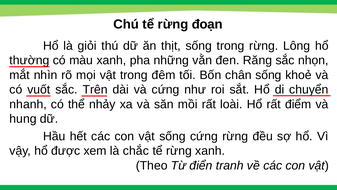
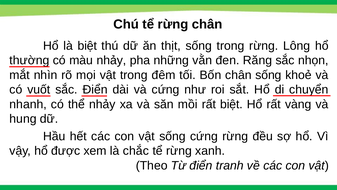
rừng đoạn: đoạn -> chân
là giỏi: giỏi -> biệt
màu xanh: xanh -> nhảy
sắc Trên: Trên -> Điển
rất loài: loài -> biệt
điểm: điểm -> vàng
